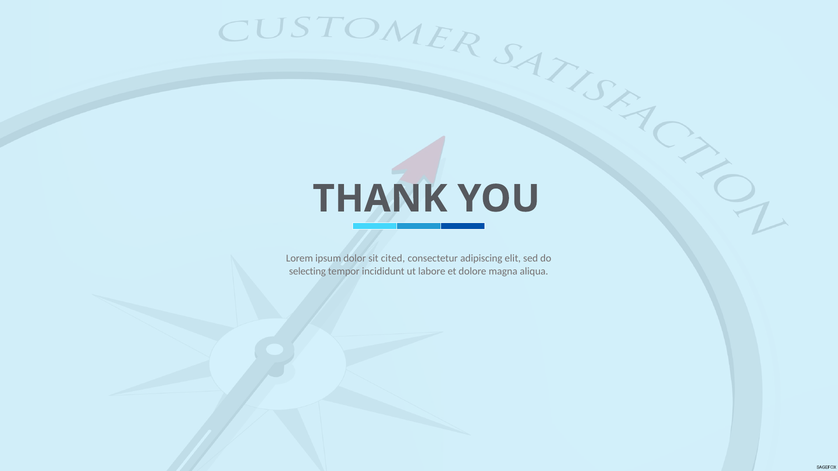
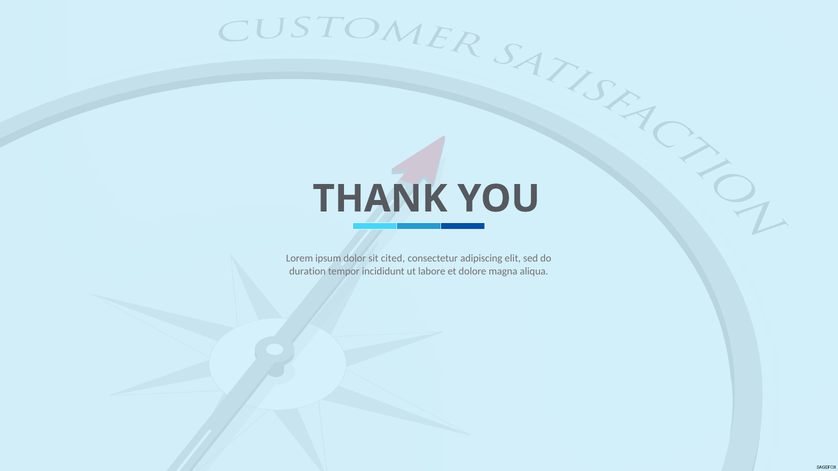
selecting: selecting -> duration
